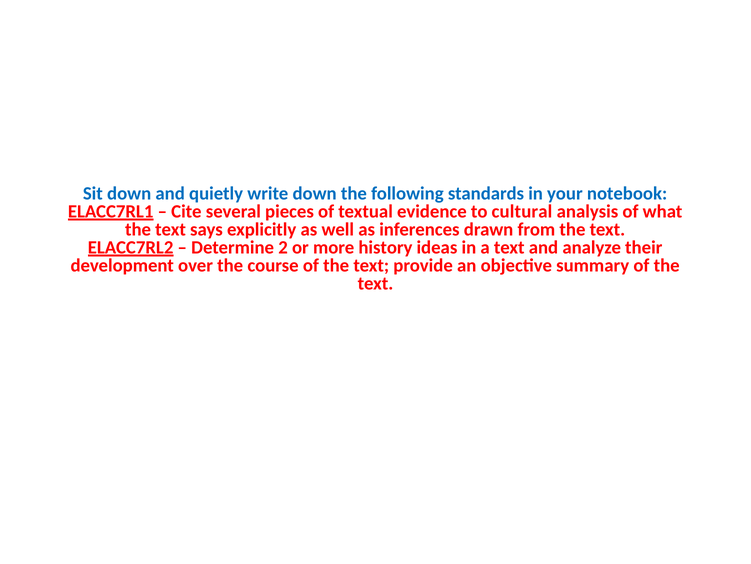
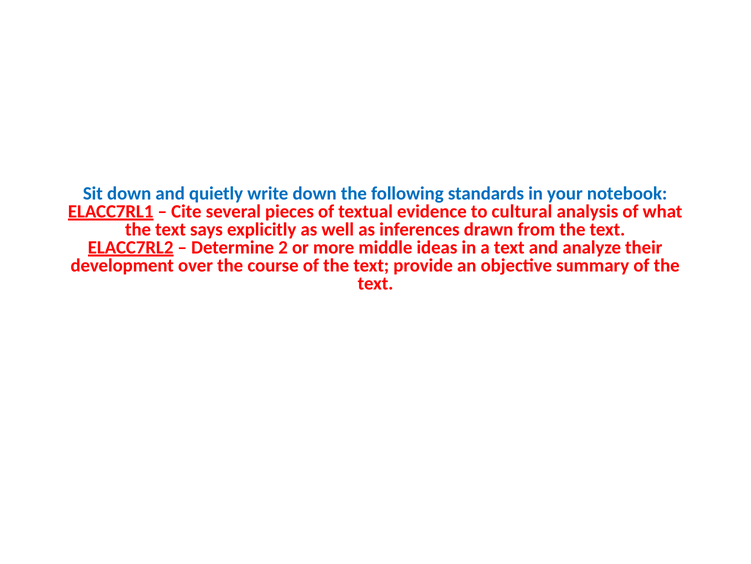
history: history -> middle
